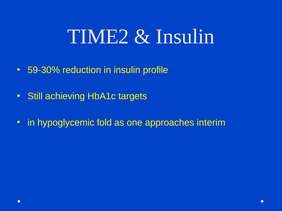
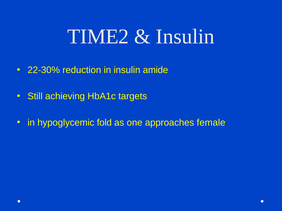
59-30%: 59-30% -> 22-30%
profile: profile -> amide
interim: interim -> female
